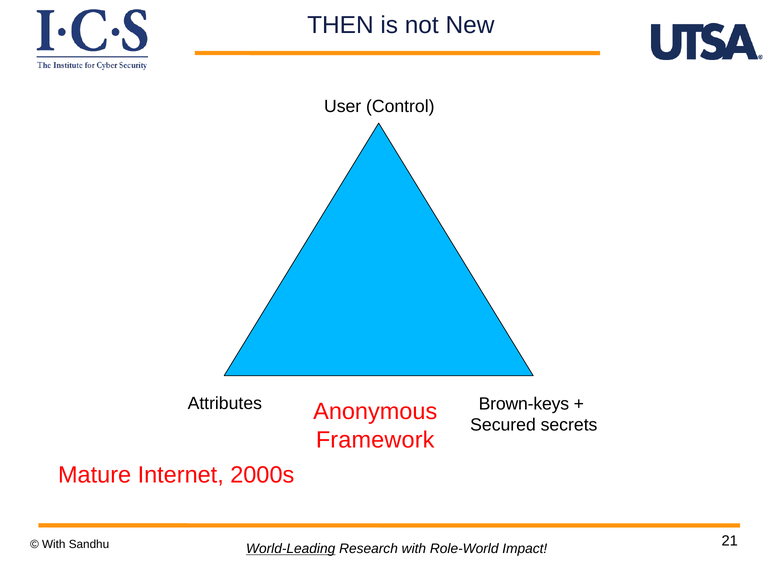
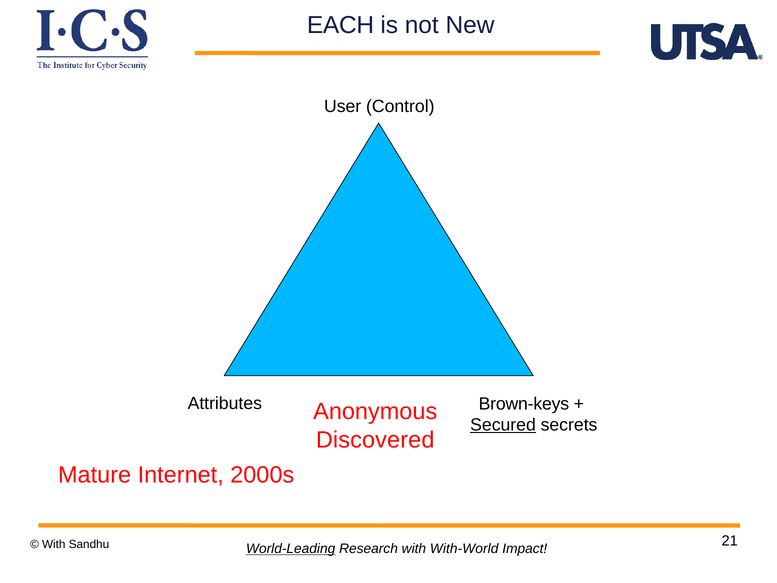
THEN: THEN -> EACH
Secured underline: none -> present
Framework: Framework -> Discovered
Role-World: Role-World -> With-World
